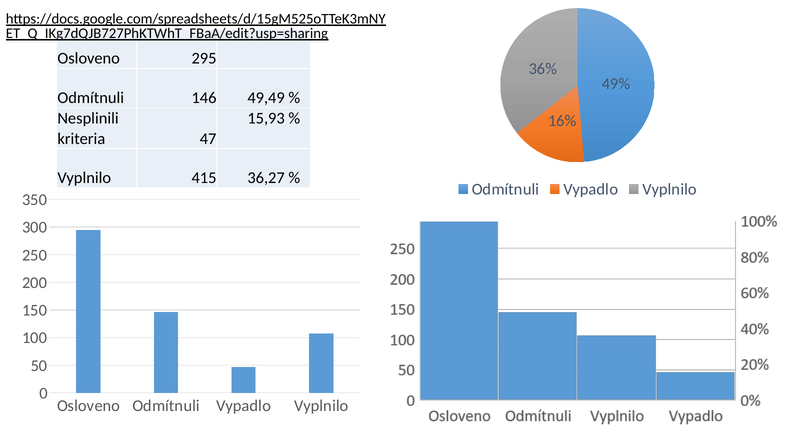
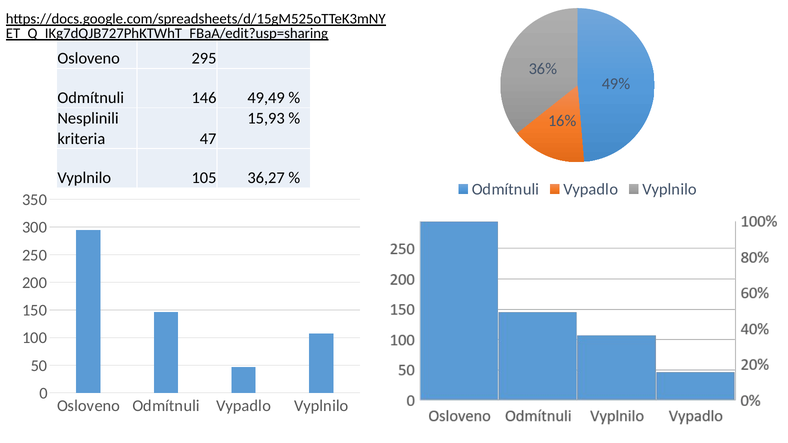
415: 415 -> 105
